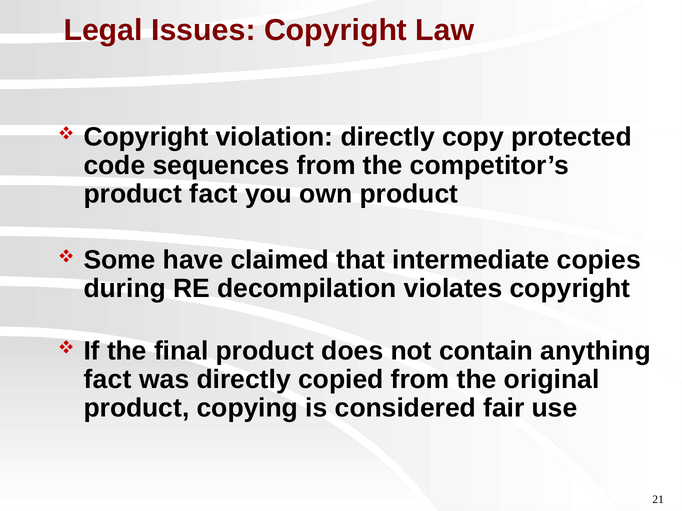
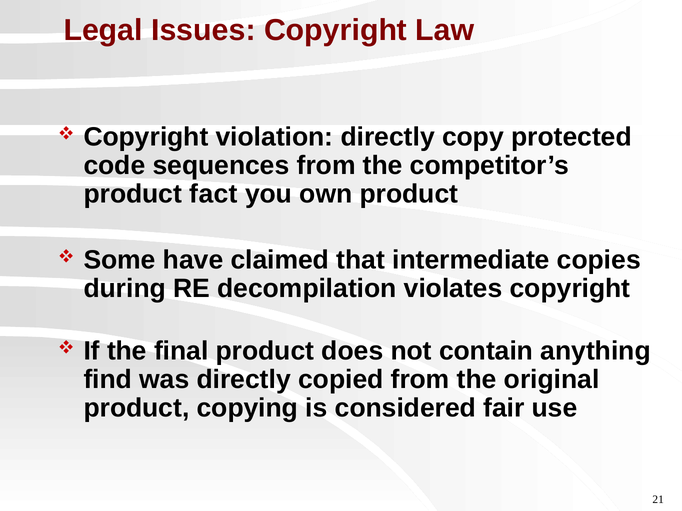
fact at (108, 380): fact -> find
